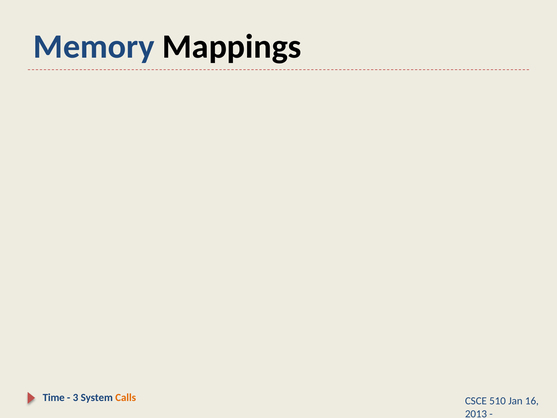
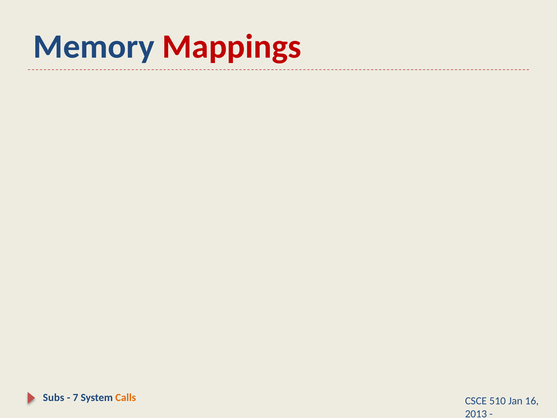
Mappings colour: black -> red
Time: Time -> Subs
3: 3 -> 7
